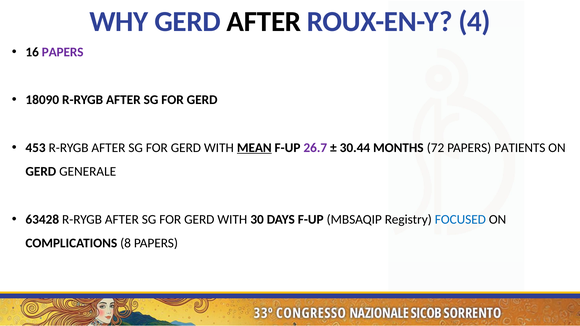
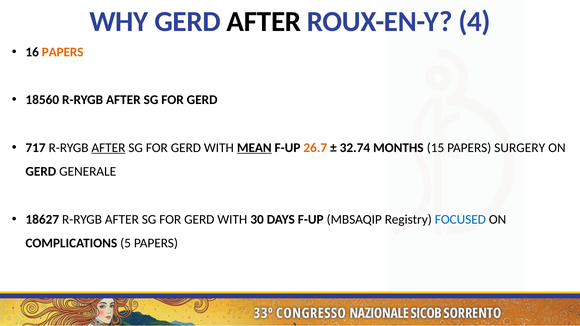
PAPERS at (63, 52) colour: purple -> orange
18090: 18090 -> 18560
453: 453 -> 717
AFTER at (108, 148) underline: none -> present
26.7 colour: purple -> orange
30.44: 30.44 -> 32.74
72: 72 -> 15
PATIENTS: PATIENTS -> SURGERY
63428: 63428 -> 18627
8: 8 -> 5
